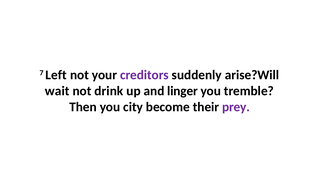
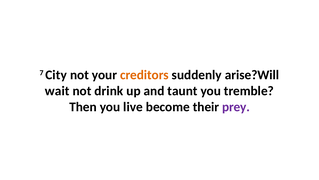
Left: Left -> City
creditors colour: purple -> orange
linger: linger -> taunt
city: city -> live
